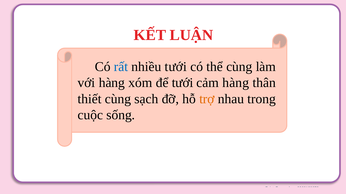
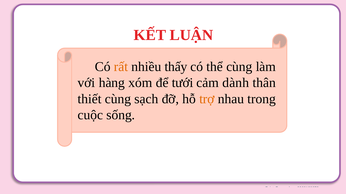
rất colour: blue -> orange
nhiều tưới: tưới -> thấy
cảm hàng: hàng -> dành
